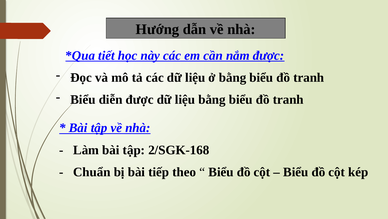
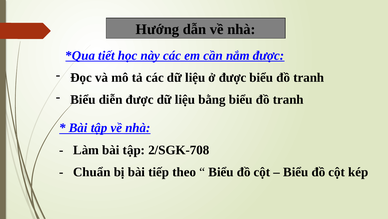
ở bằng: bằng -> được
2/SGK-168: 2/SGK-168 -> 2/SGK-708
